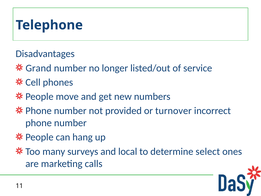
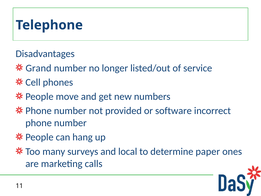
turnover: turnover -> software
select: select -> paper
